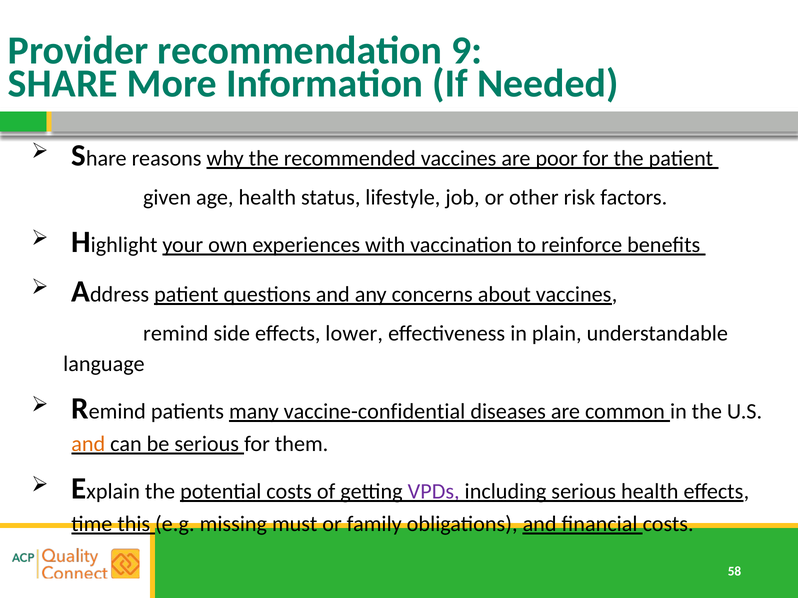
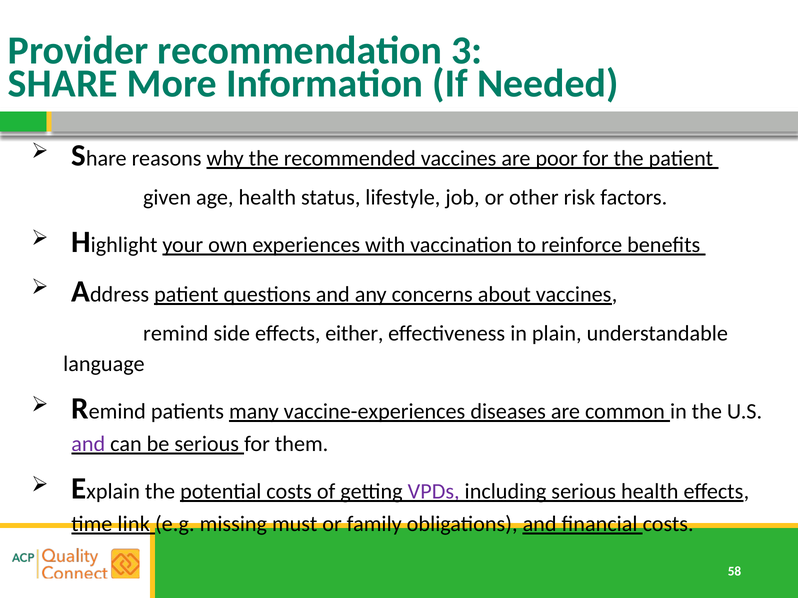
9: 9 -> 3
lower: lower -> either
vaccine-confidential: vaccine-confidential -> vaccine-experiences
and at (88, 444) colour: orange -> purple
this: this -> link
